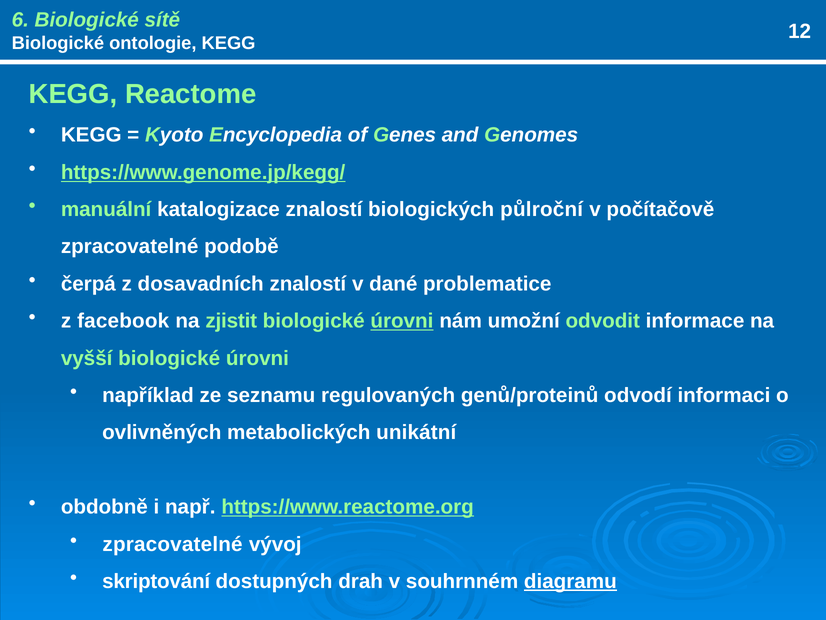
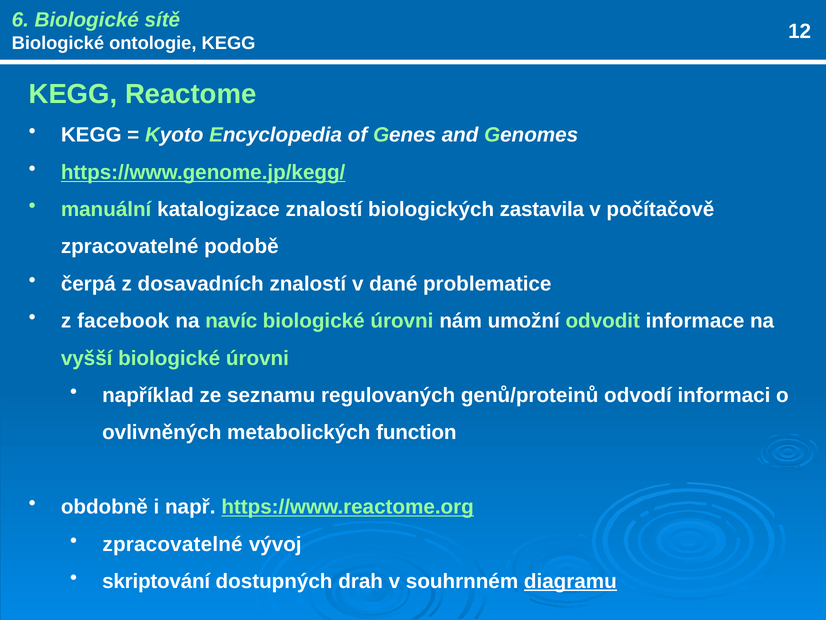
půlroční: půlroční -> zastavila
zjistit: zjistit -> navíc
úrovni at (402, 321) underline: present -> none
unikátní: unikátní -> function
